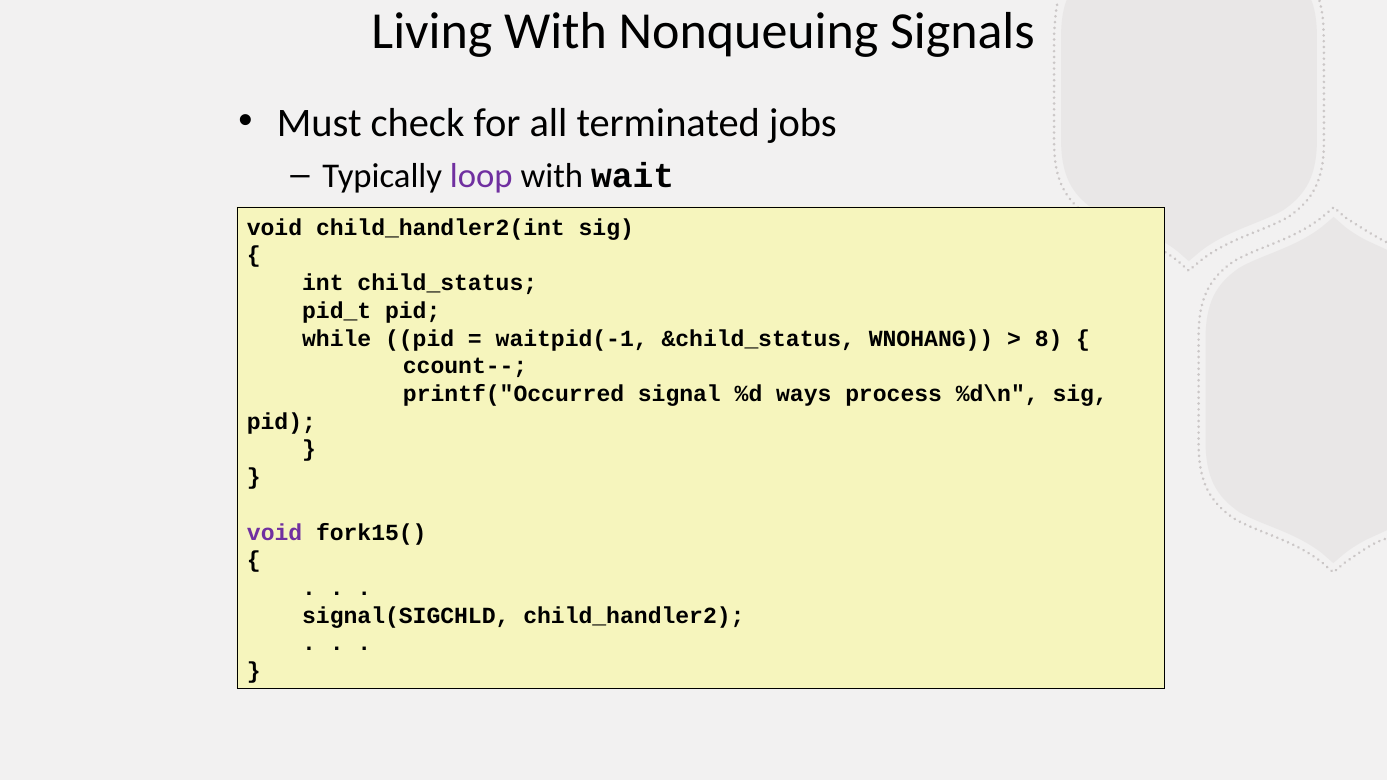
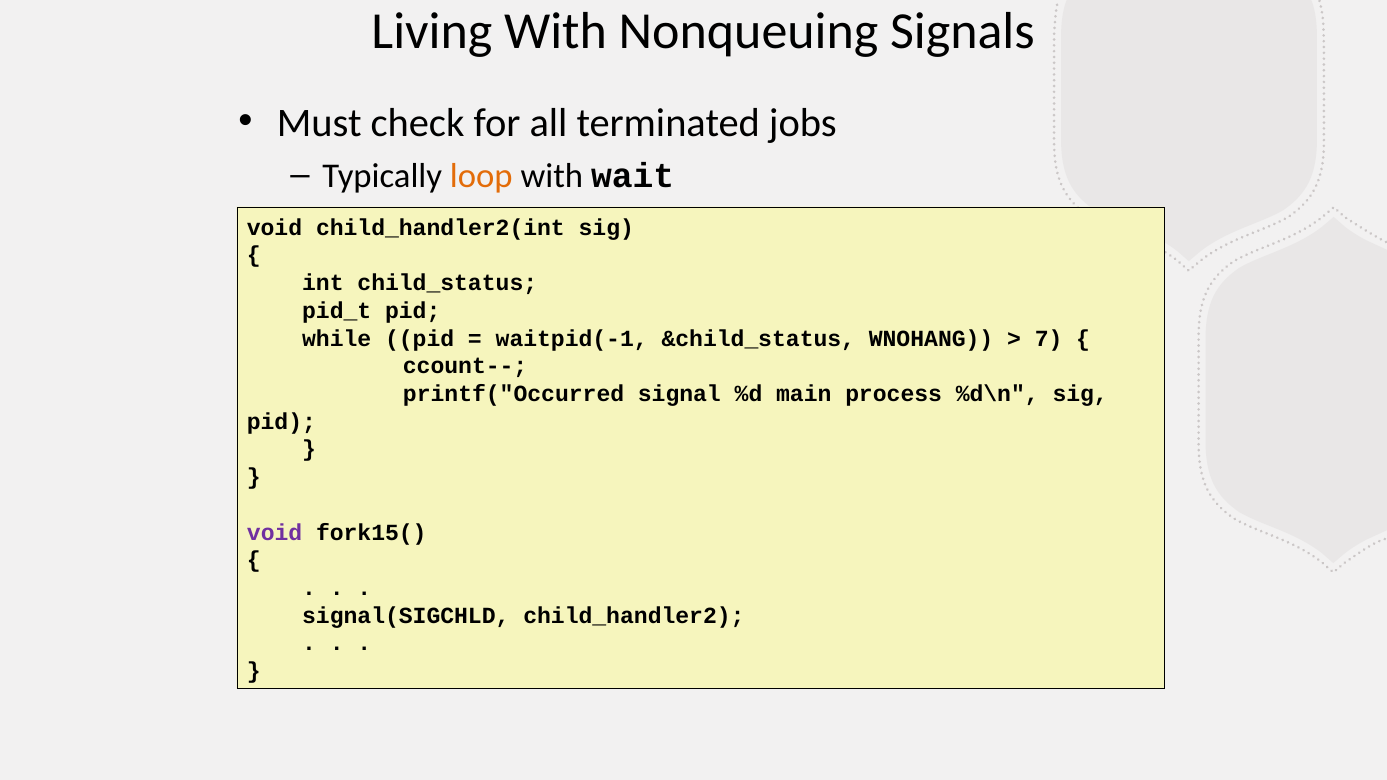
loop colour: purple -> orange
8: 8 -> 7
ways: ways -> main
